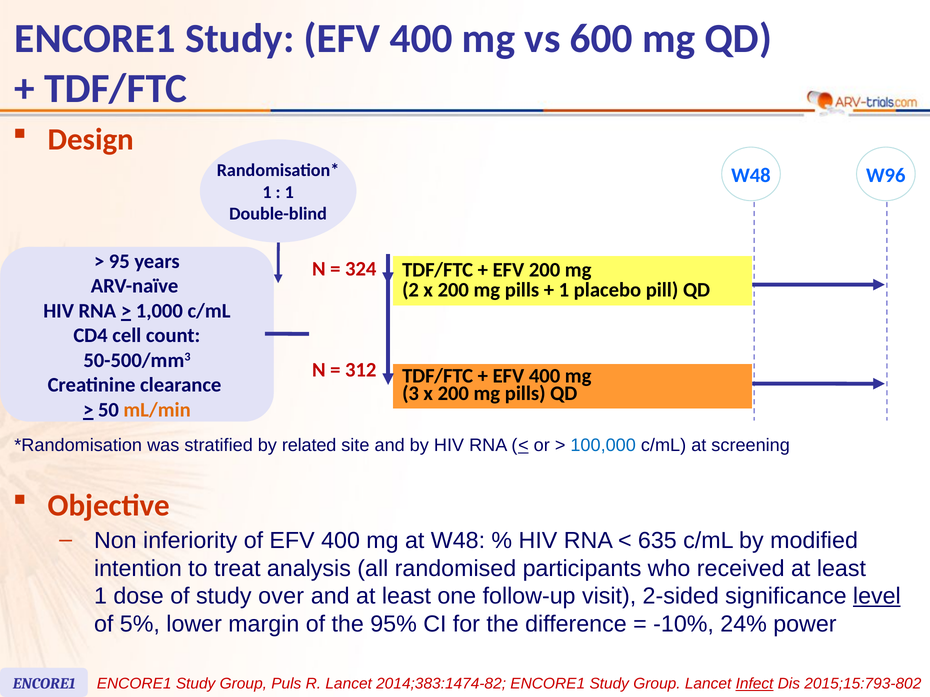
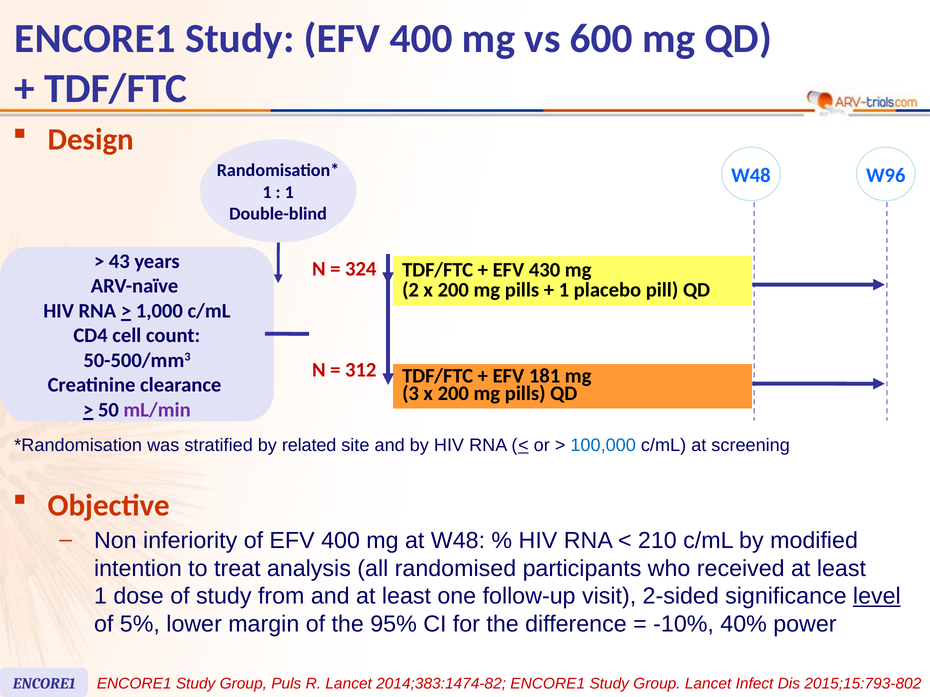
95: 95 -> 43
EFV 200: 200 -> 430
400 at (545, 376): 400 -> 181
mL/min colour: orange -> purple
635: 635 -> 210
over: over -> from
24%: 24% -> 40%
Infect underline: present -> none
